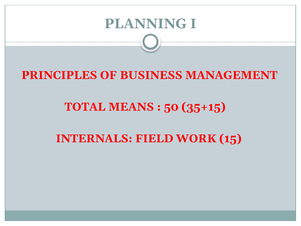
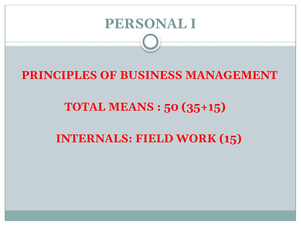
PLANNING: PLANNING -> PERSONAL
